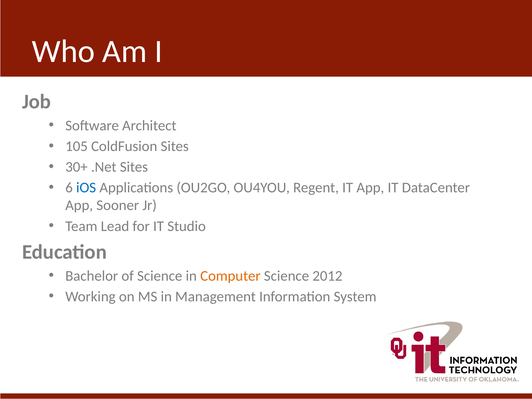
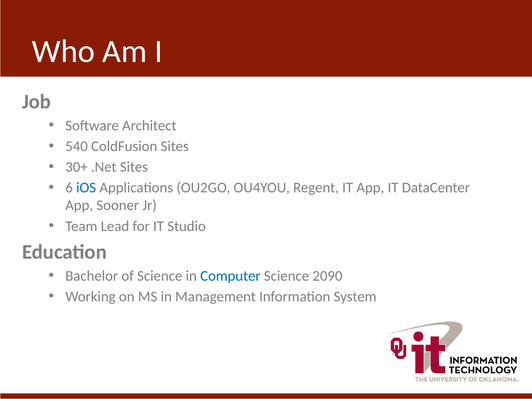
105: 105 -> 540
Computer colour: orange -> blue
2012: 2012 -> 2090
